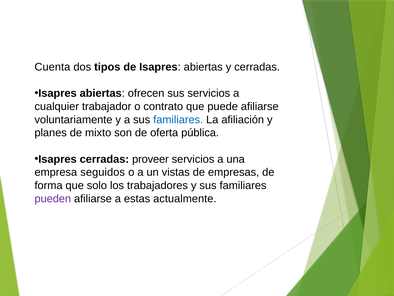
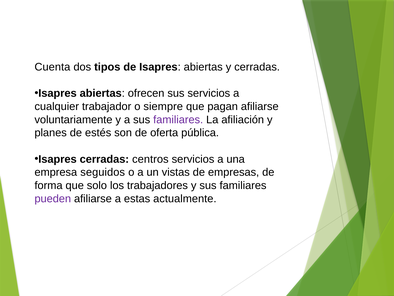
contrato: contrato -> siempre
puede: puede -> pagan
familiares at (178, 119) colour: blue -> purple
mixto: mixto -> estés
proveer: proveer -> centros
